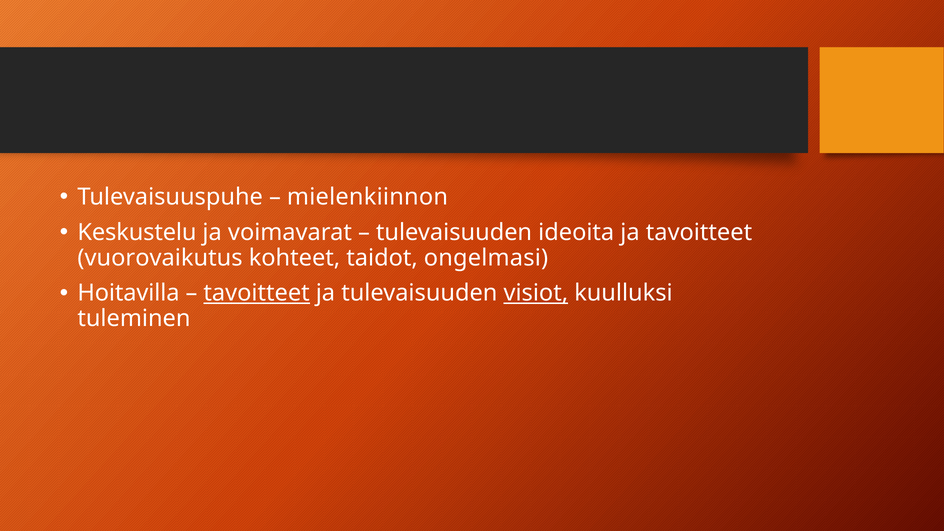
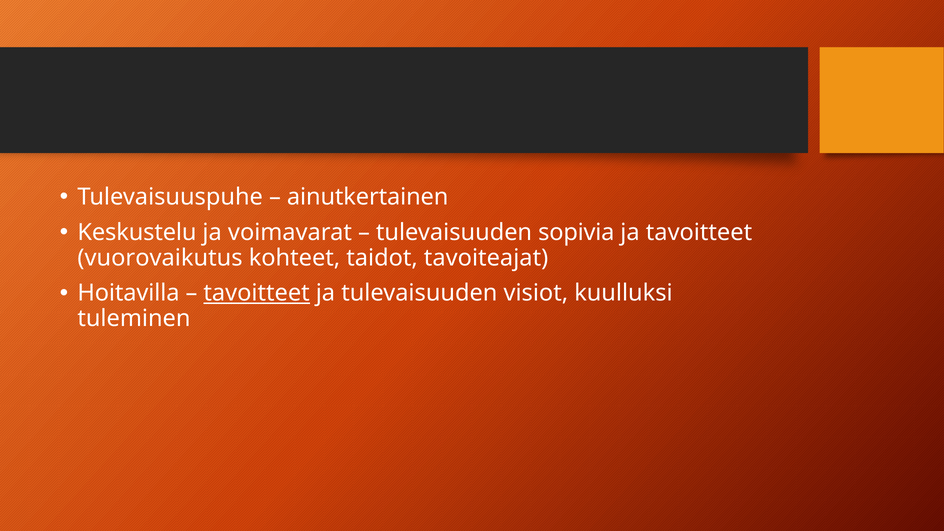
mielenkiinnon: mielenkiinnon -> ainutkertainen
ideoita: ideoita -> sopivia
ongelmasi: ongelmasi -> tavoiteajat
visiot underline: present -> none
